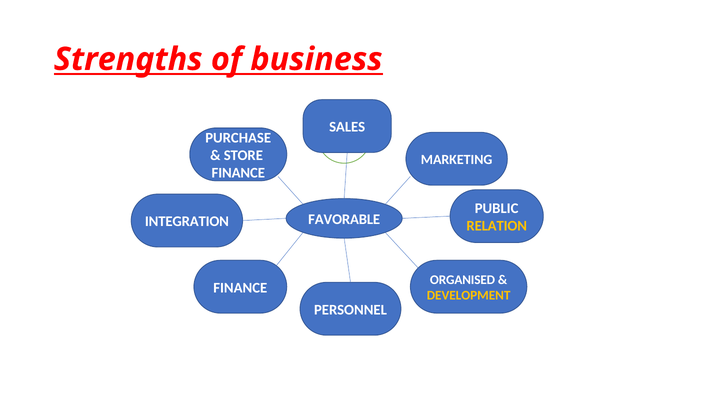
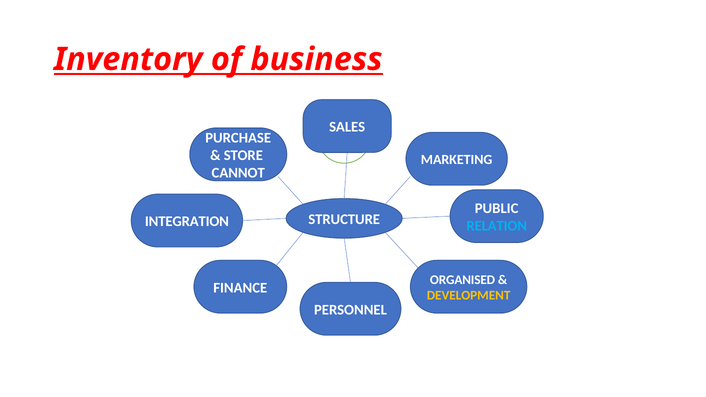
Strengths: Strengths -> Inventory
FINANCE at (238, 173): FINANCE -> CANNOT
FAVORABLE: FAVORABLE -> STRUCTURE
RELATION colour: yellow -> light blue
